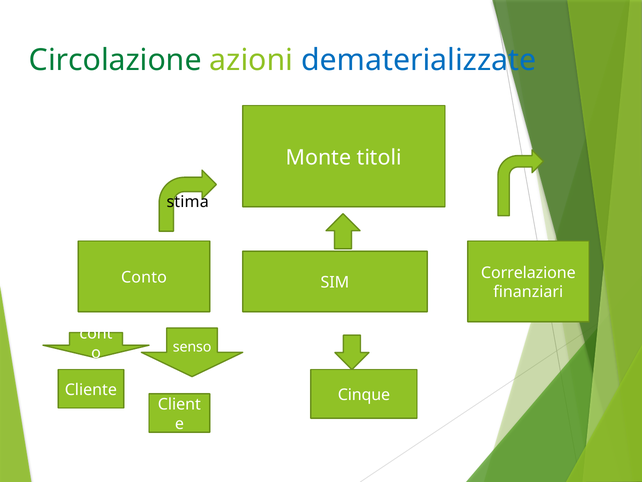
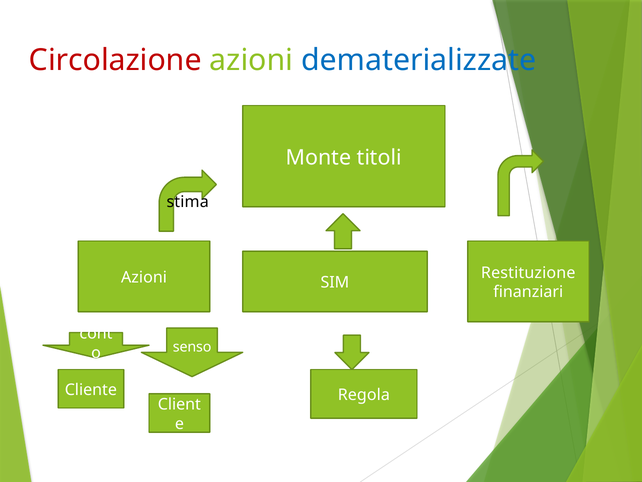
Circolazione colour: green -> red
Correlazione: Correlazione -> Restituzione
Conto at (144, 277): Conto -> Azioni
Cinque: Cinque -> Regola
